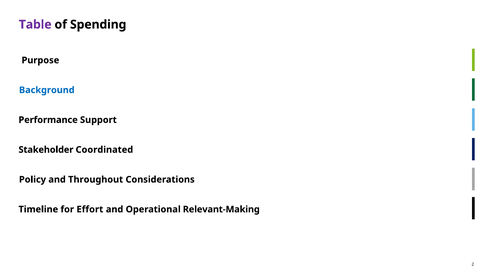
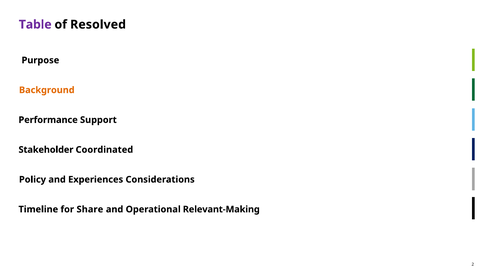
Spending: Spending -> Resolved
Background colour: blue -> orange
Throughout: Throughout -> Experiences
Effort: Effort -> Share
